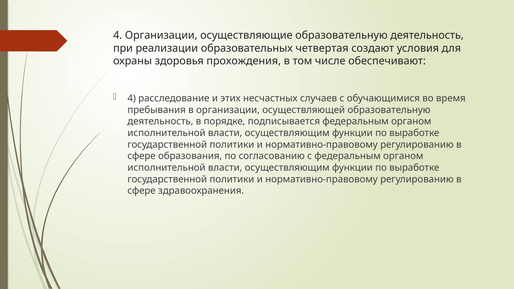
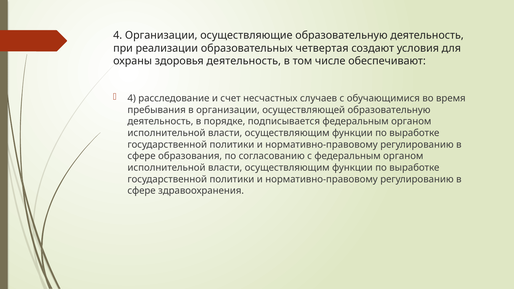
здоровья прохождения: прохождения -> деятельность
этих: этих -> счет
